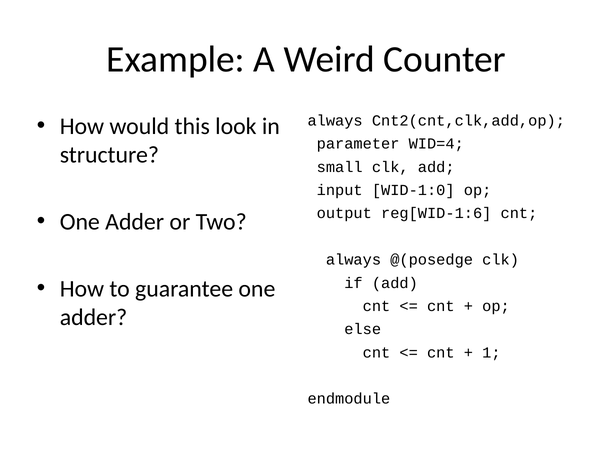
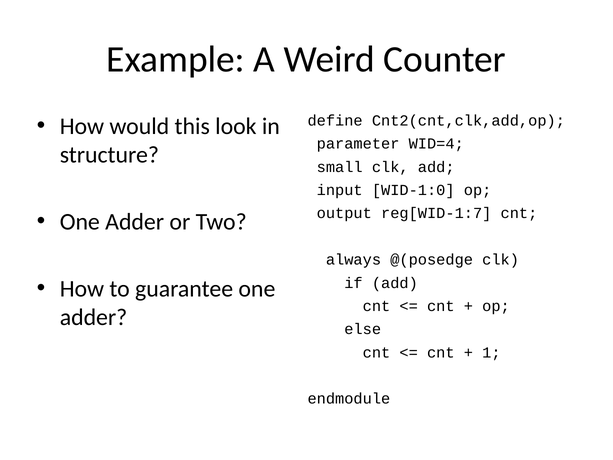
always at (335, 121): always -> define
reg[WID-1:6: reg[WID-1:6 -> reg[WID-1:7
